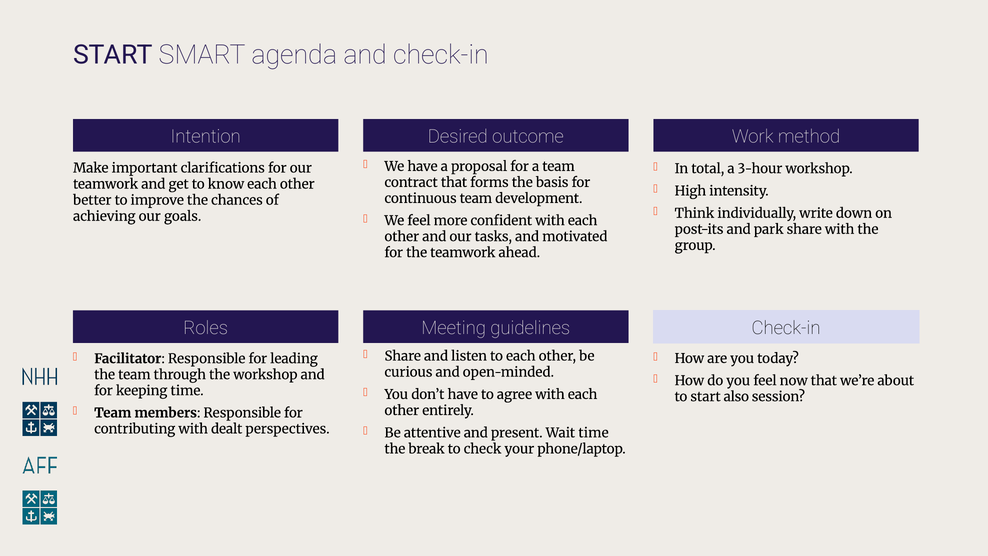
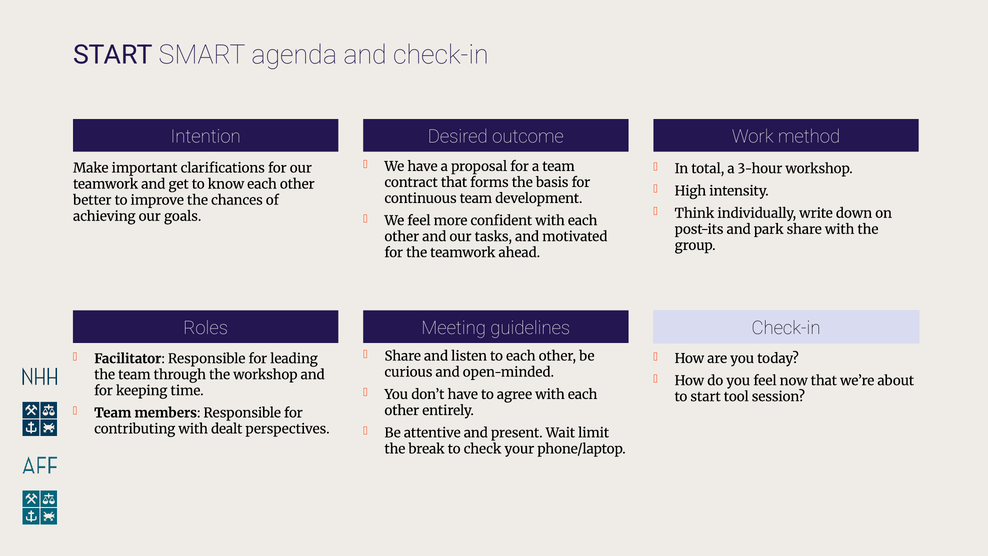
also: also -> tool
Wait time: time -> limit
